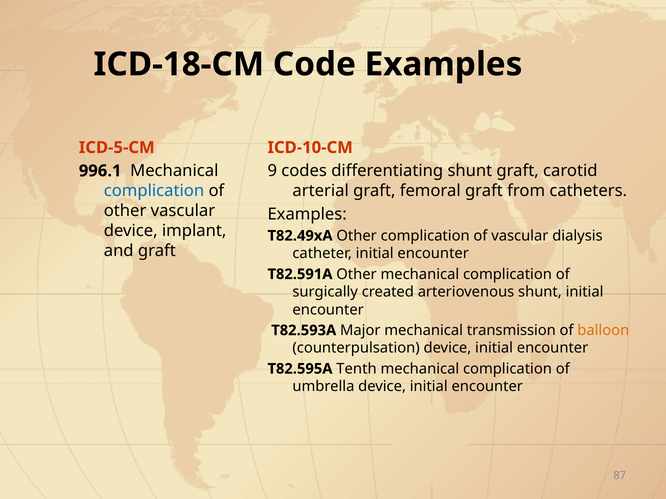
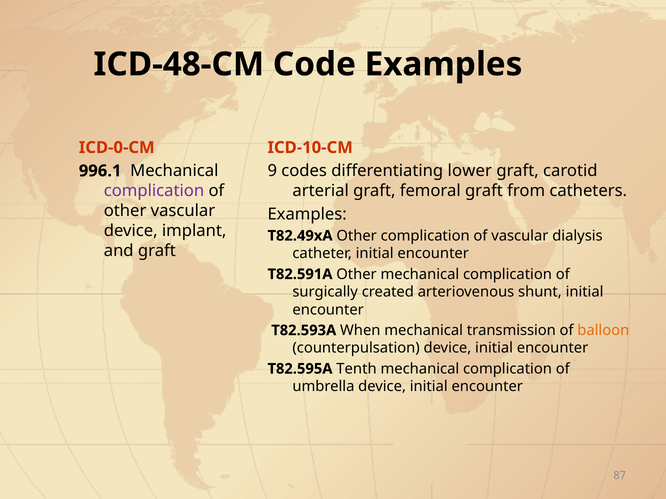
ICD-18-CM: ICD-18-CM -> ICD-48-CM
ICD-5-CM: ICD-5-CM -> ICD-0-CM
differentiating shunt: shunt -> lower
complication at (154, 191) colour: blue -> purple
Major: Major -> When
